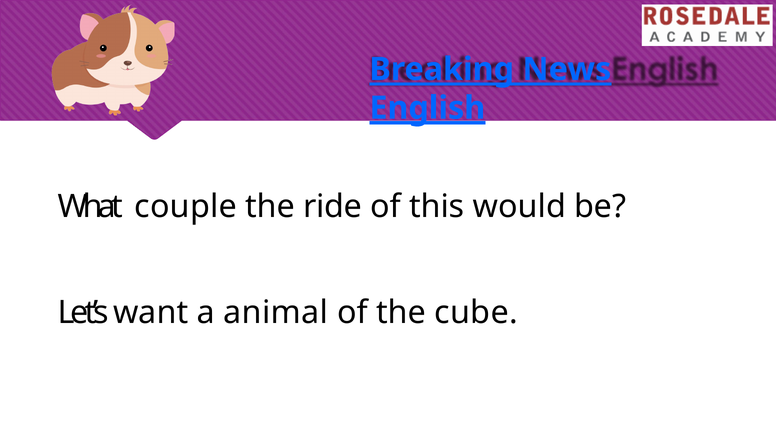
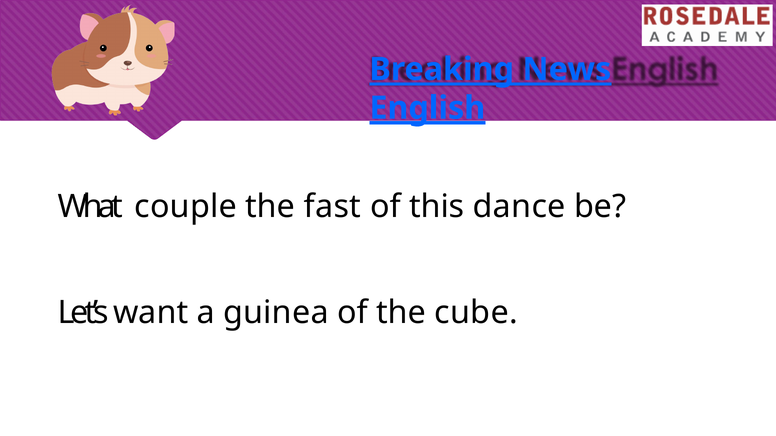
ride: ride -> fast
would: would -> dance
animal: animal -> guinea
